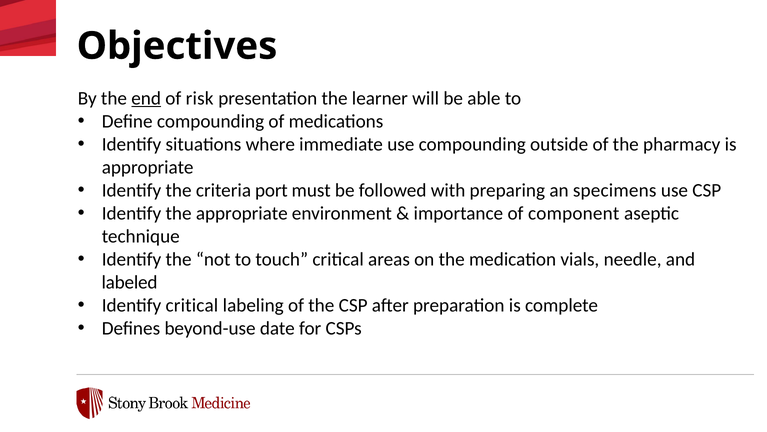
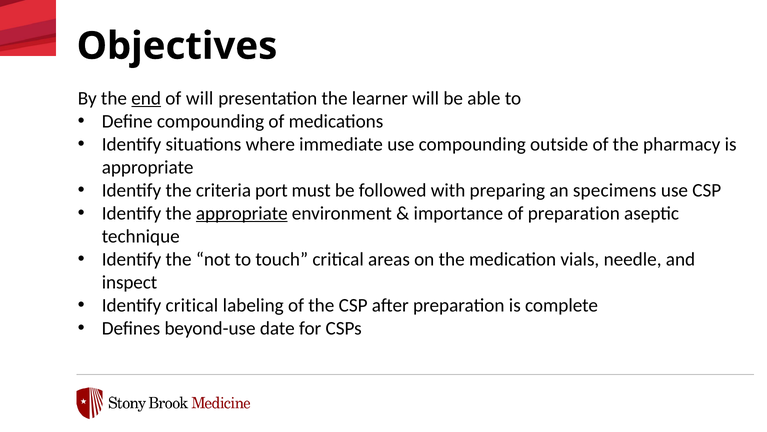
of risk: risk -> will
appropriate at (242, 213) underline: none -> present
of component: component -> preparation
labeled: labeled -> inspect
